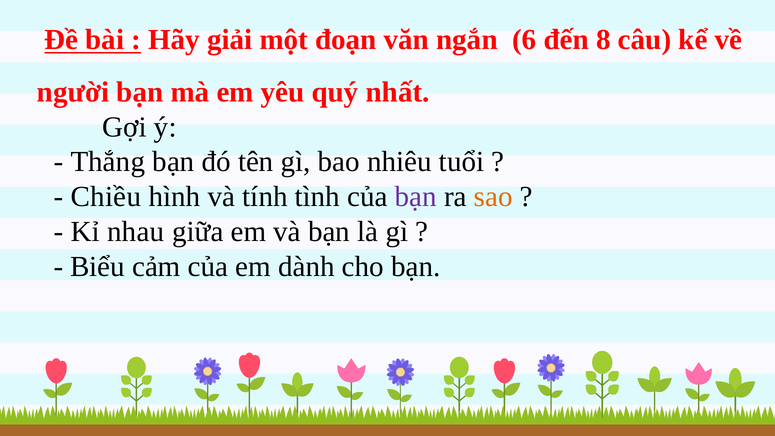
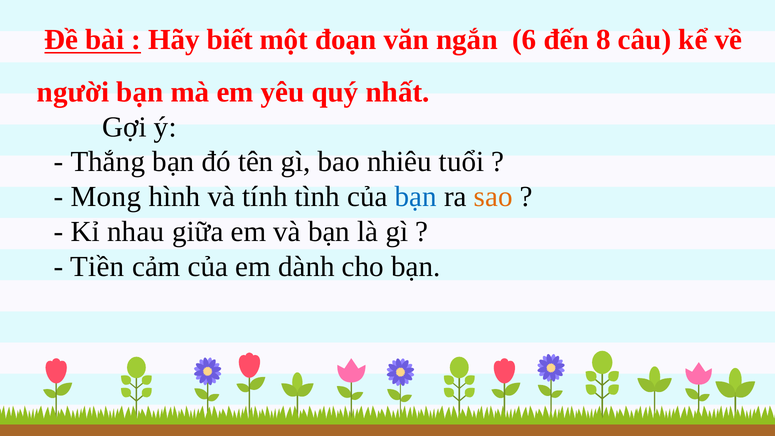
giải: giải -> biết
Chiều: Chiều -> Mong
bạn at (416, 197) colour: purple -> blue
Biểu: Biểu -> Tiền
